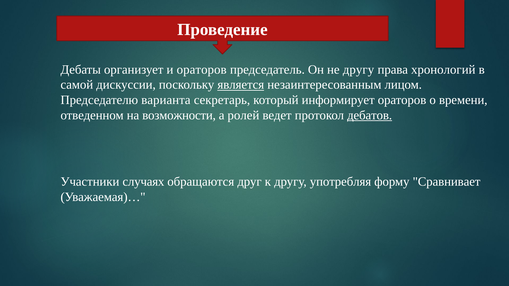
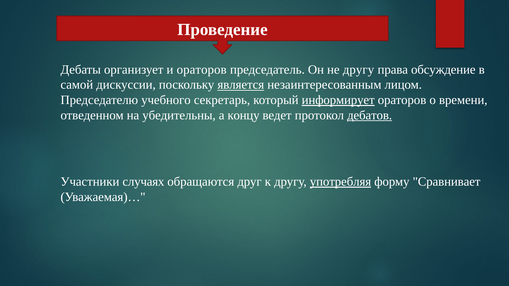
хронологий: хронологий -> обсуждение
варианта: варианта -> учебного
информирует underline: none -> present
возможности: возможности -> убедительны
ролей: ролей -> концу
употребляя underline: none -> present
